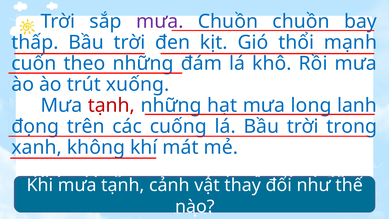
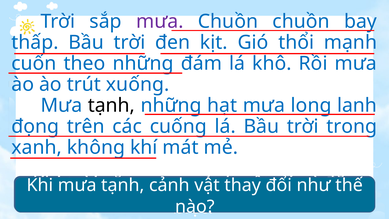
tạnh at (111, 105) colour: red -> black
